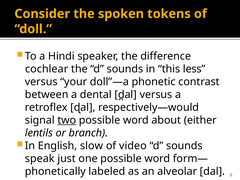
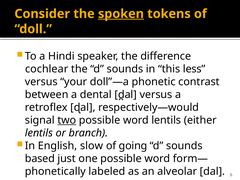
spoken underline: none -> present
word about: about -> lentils
video: video -> going
speak: speak -> based
